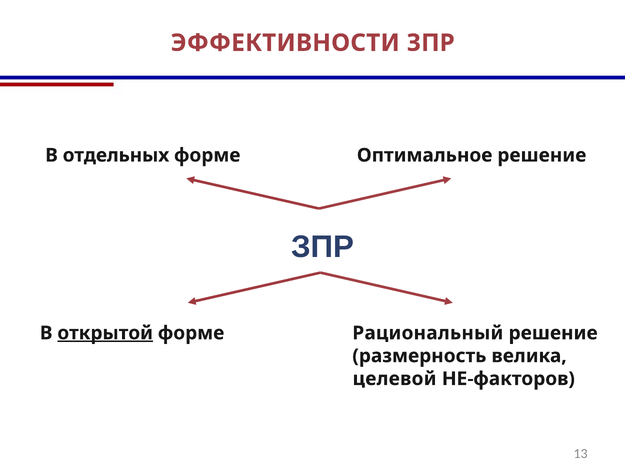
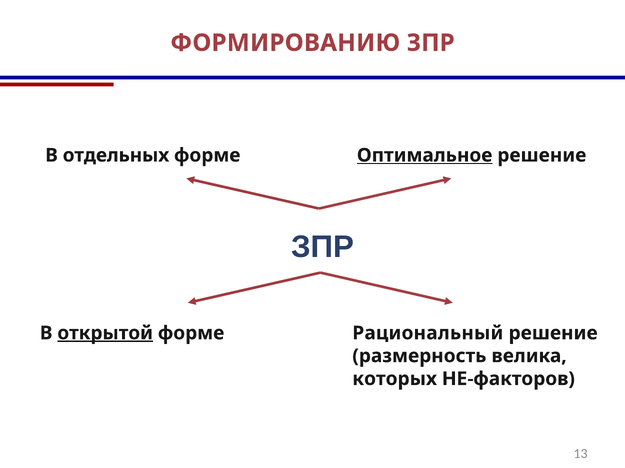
ЭФФЕКТИВНОСТИ: ЭФФЕКТИВНОСТИ -> ФОРМИРОВАНИЮ
Оптимальное underline: none -> present
целевой: целевой -> которых
